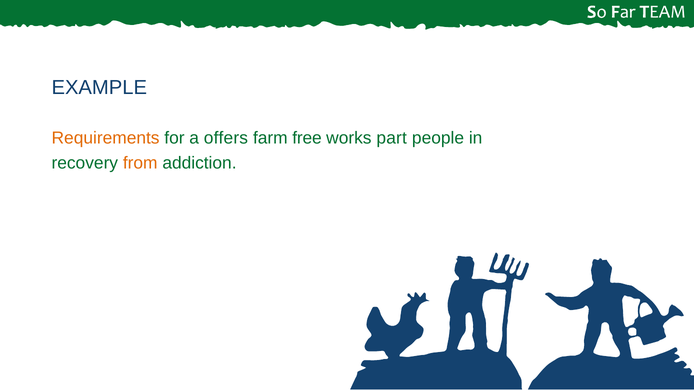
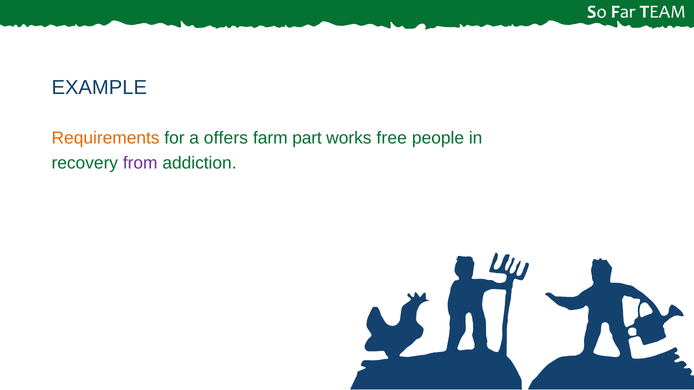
free: free -> part
part: part -> free
from colour: orange -> purple
